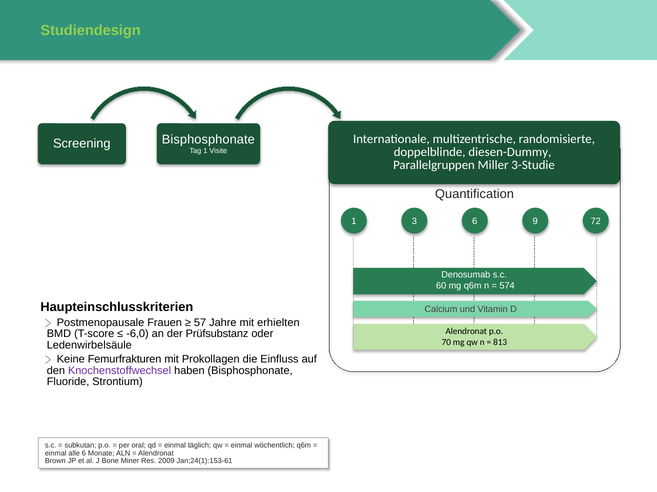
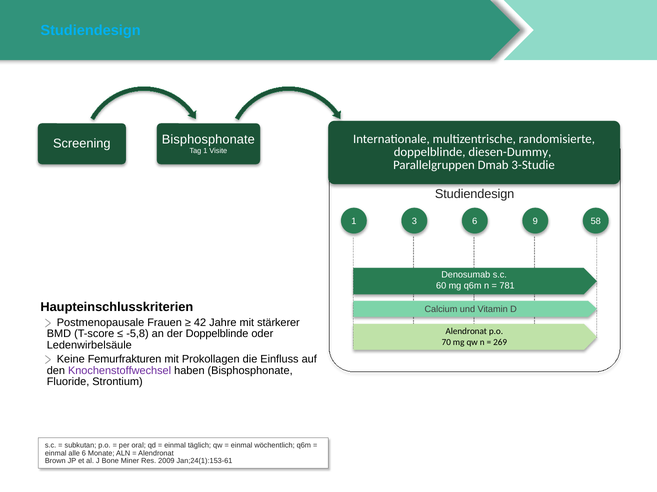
Studiendesign at (91, 30) colour: light green -> light blue
Miller: Miller -> Dmab
Quantification at (475, 194): Quantification -> Studiendesign
72: 72 -> 58
574: 574 -> 781
57: 57 -> 42
erhielten: erhielten -> stärkerer
-6,0: -6,0 -> -5,8
der Prüfsubstanz: Prüfsubstanz -> Doppelblinde
813: 813 -> 269
